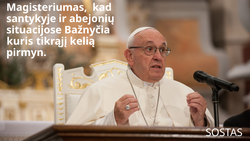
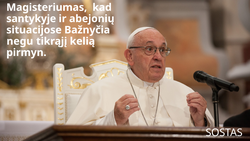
kuris: kuris -> negu
